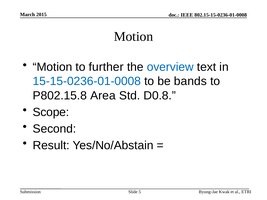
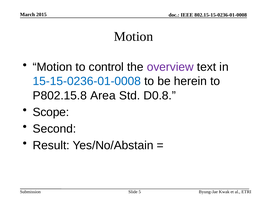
further: further -> control
overview colour: blue -> purple
bands: bands -> herein
